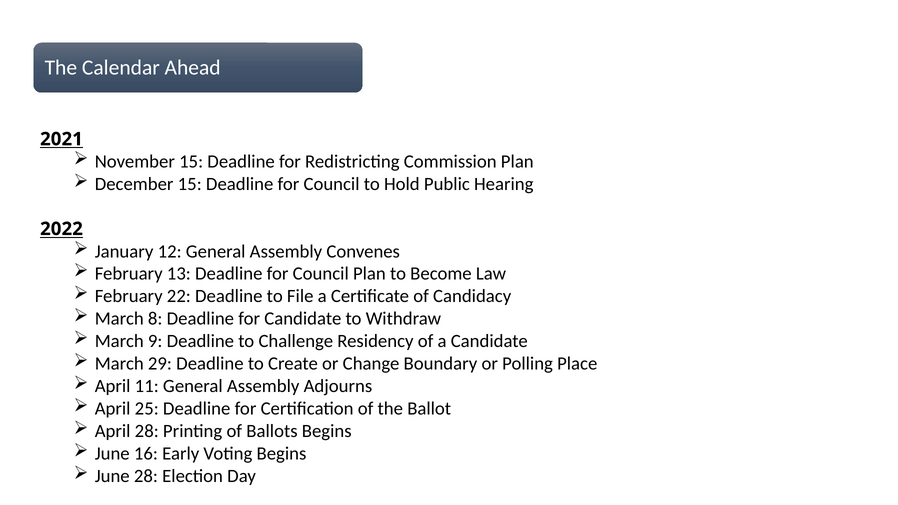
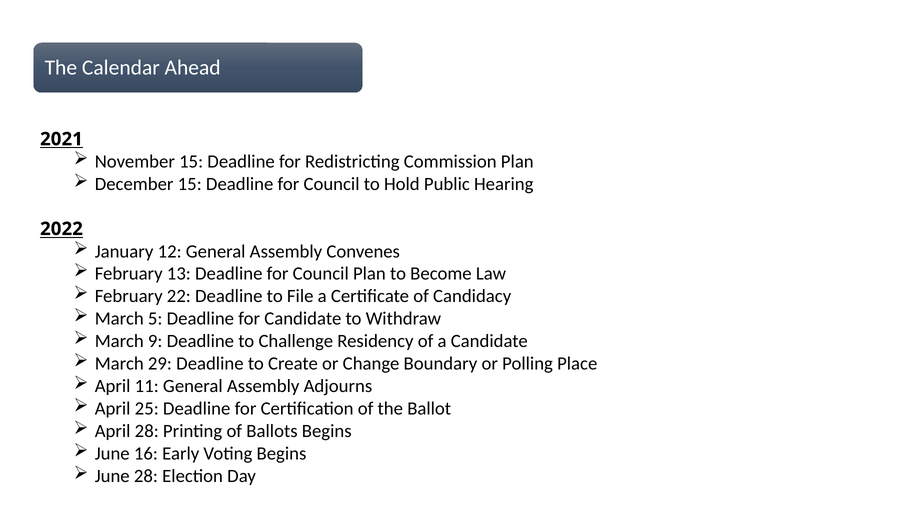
8: 8 -> 5
